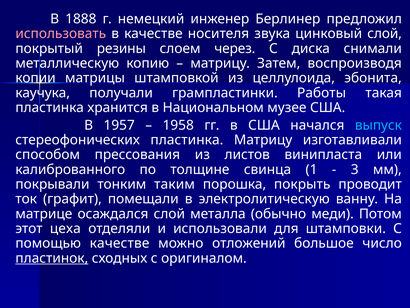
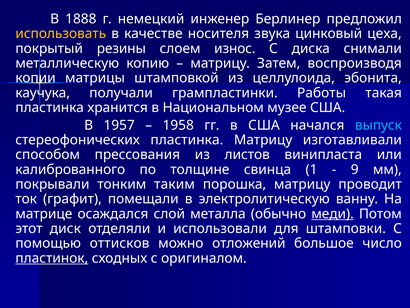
использовать colour: pink -> yellow
цинковый слой: слой -> цеха
через: через -> износ
3: 3 -> 9
порошка покрыть: покрыть -> матрицу
меди underline: none -> present
цеха: цеха -> диск
помощью качестве: качестве -> оттисков
